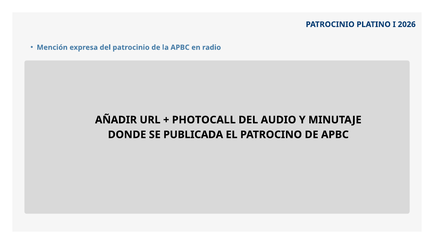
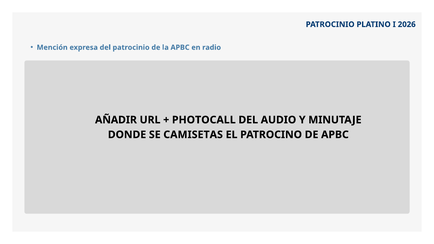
PUBLICADA: PUBLICADA -> CAMISETAS
